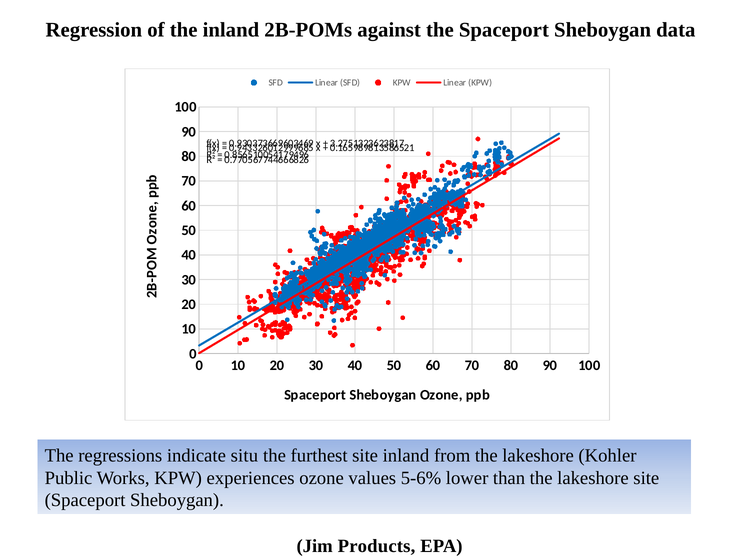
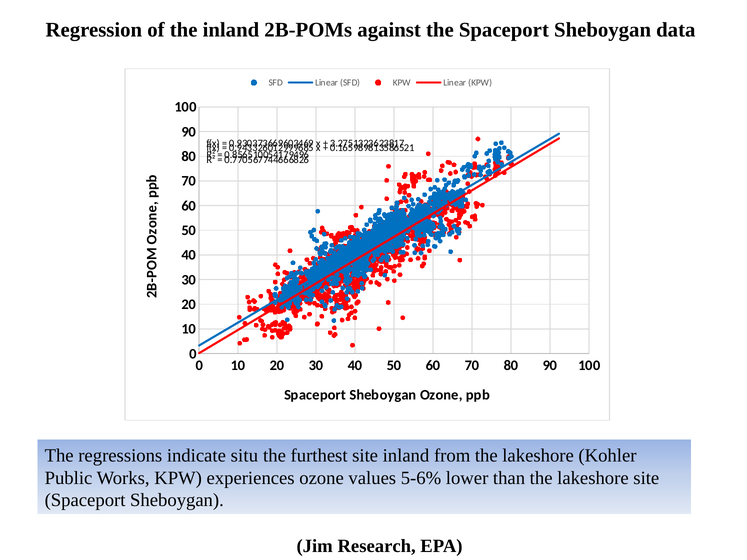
Products: Products -> Research
